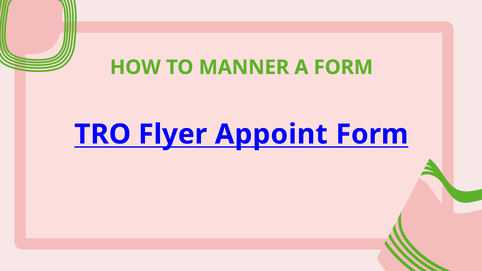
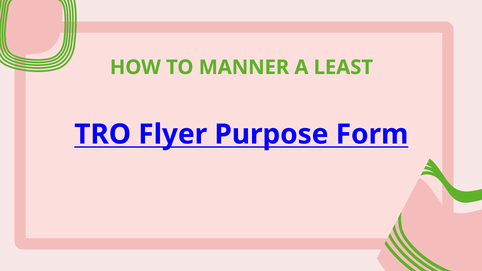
A FORM: FORM -> LEAST
Appoint: Appoint -> Purpose
